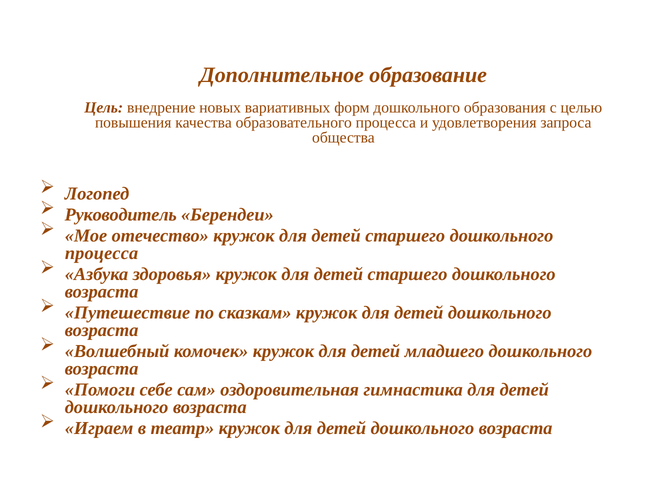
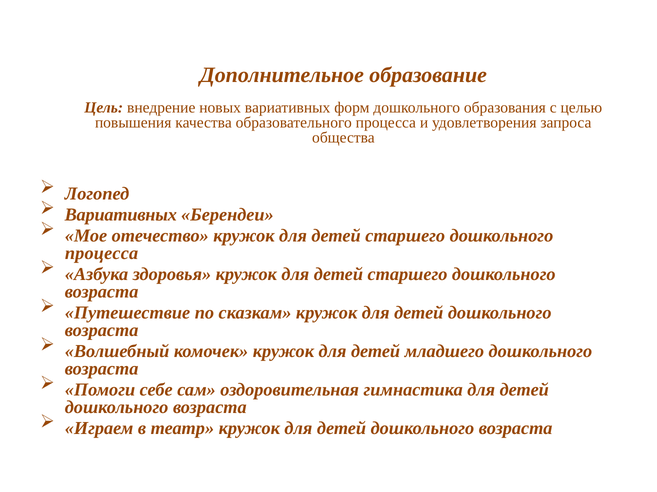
Руководитель at (121, 215): Руководитель -> Вариативных
